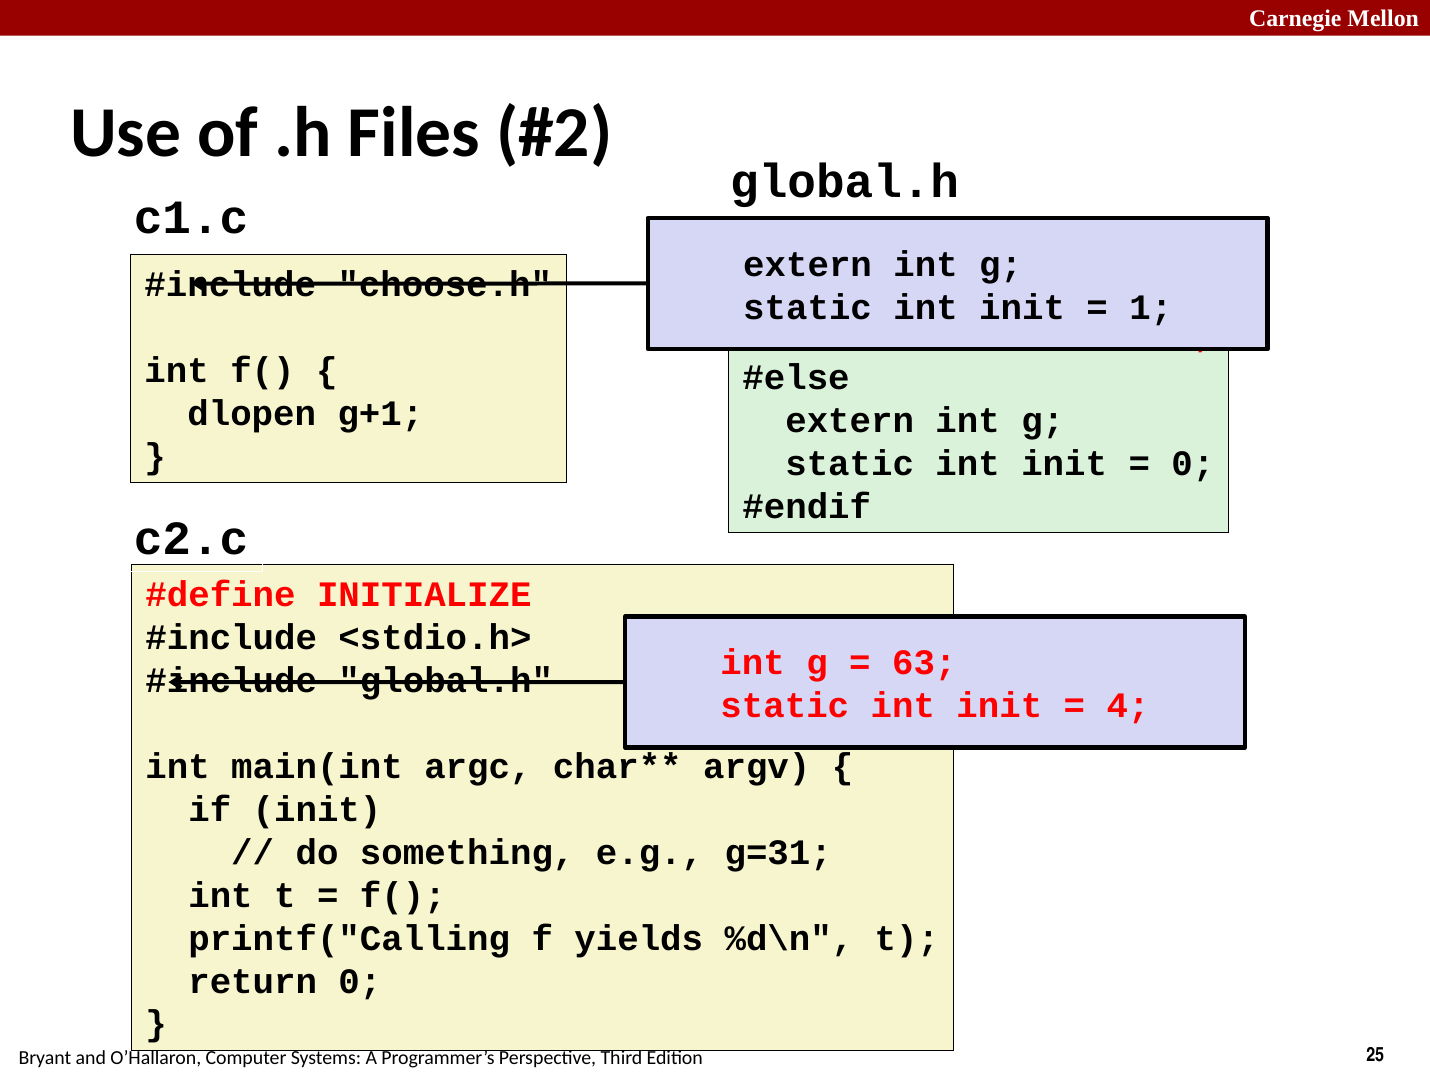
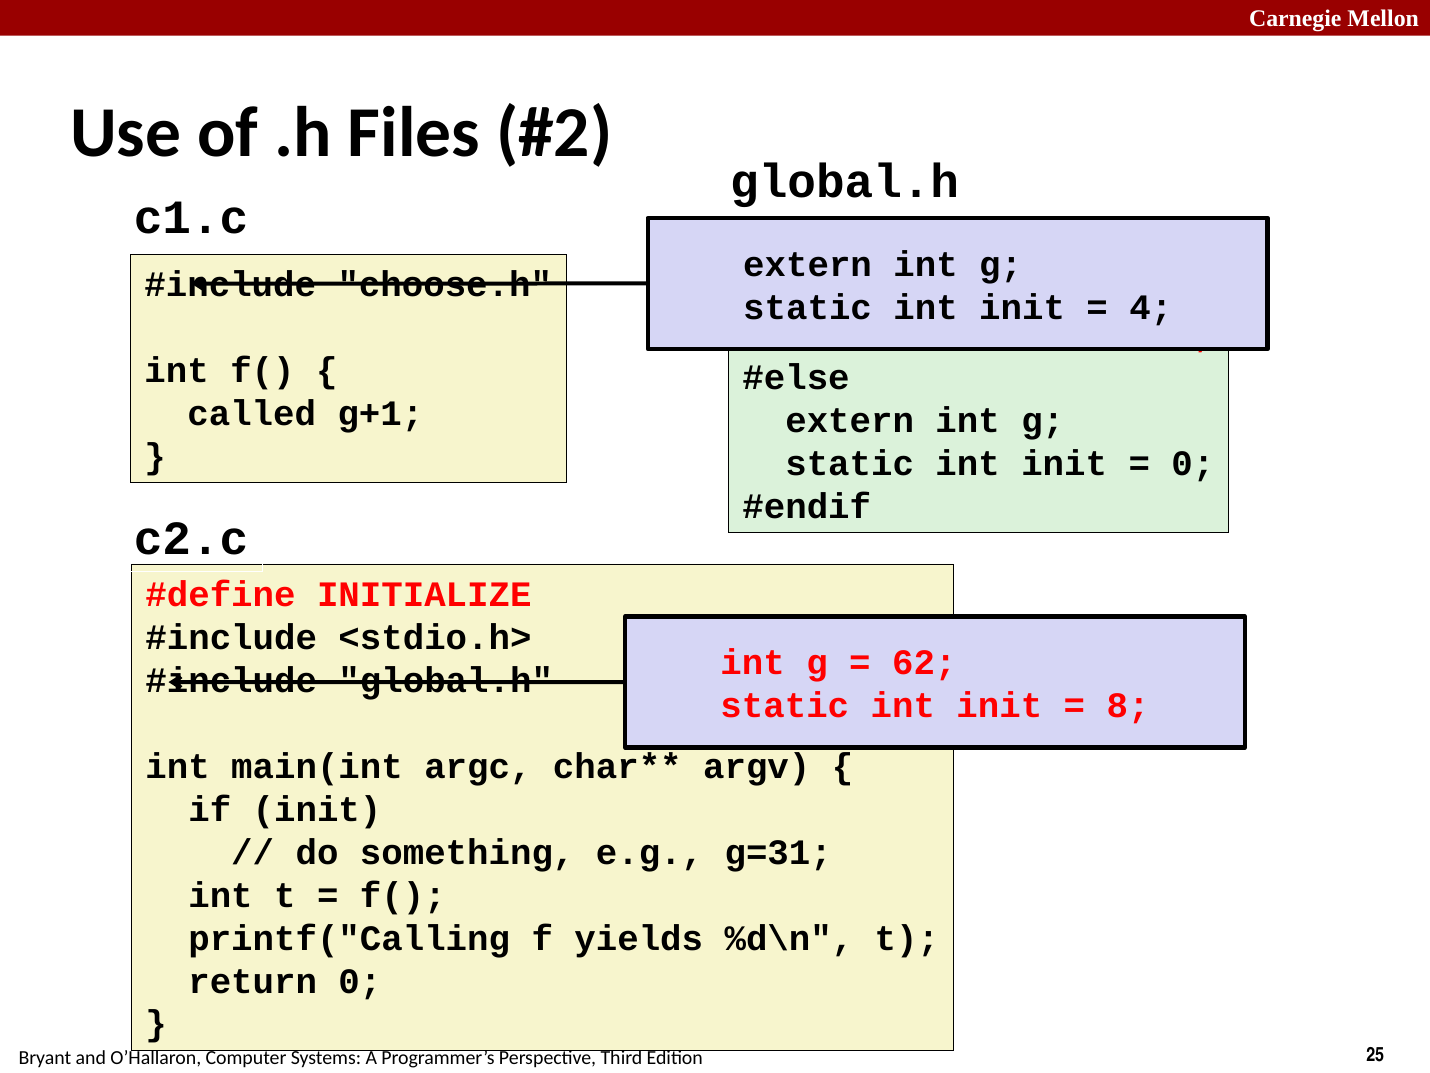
1 at (1151, 307): 1 -> 4
dlopen: dlopen -> called
63: 63 -> 62
4: 4 -> 8
